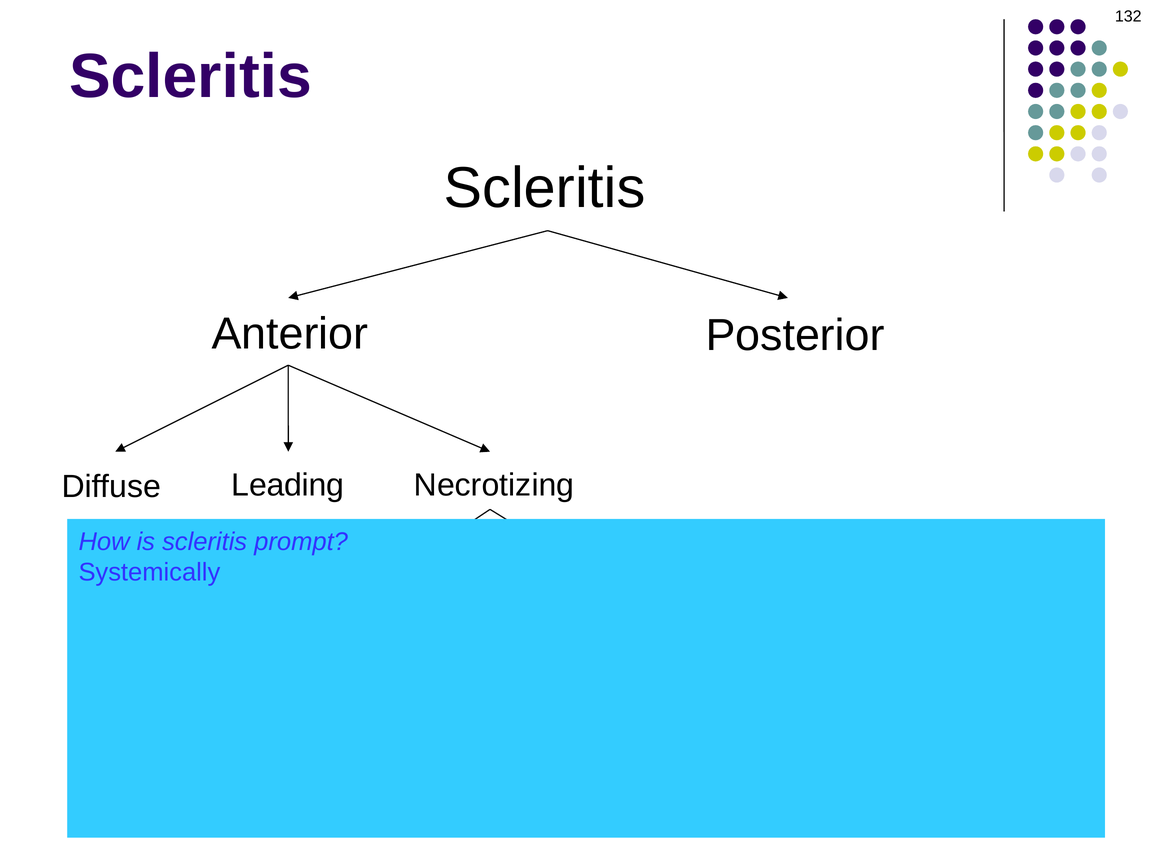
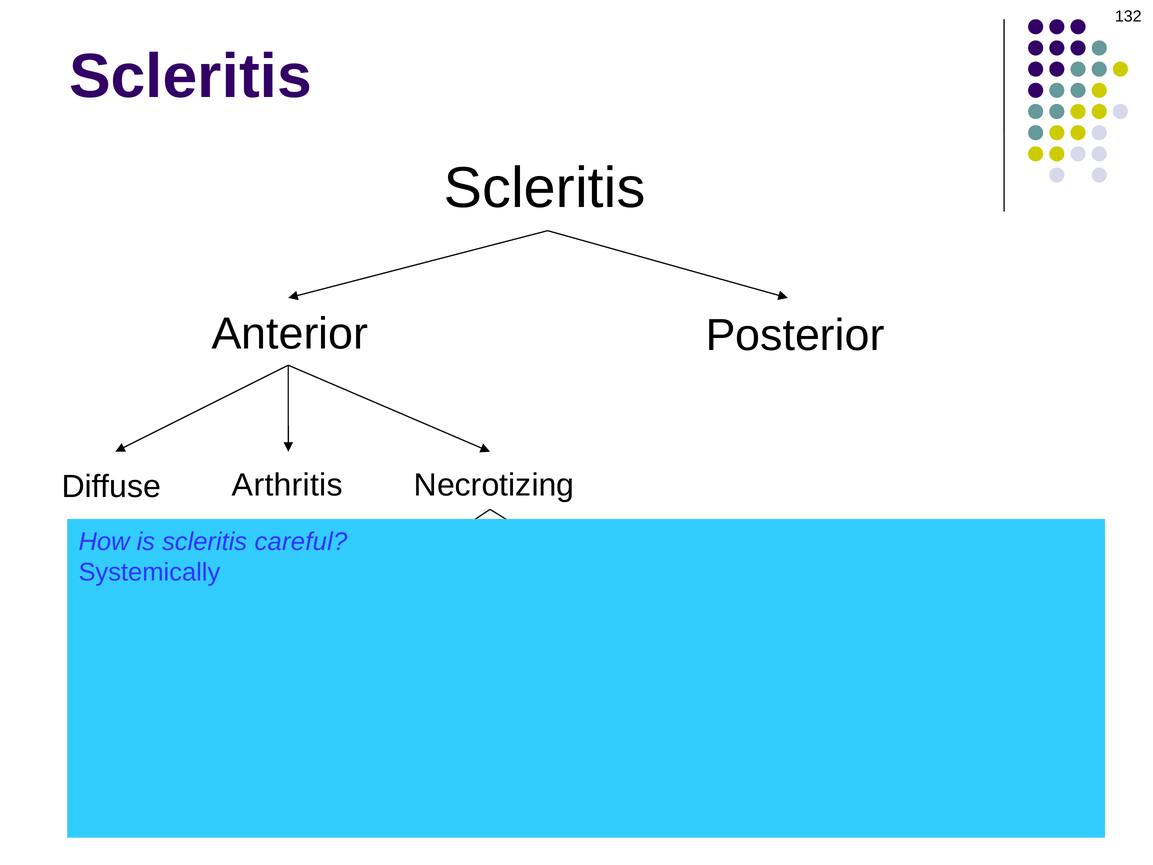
Leading: Leading -> Arthritis
prompt: prompt -> careful
